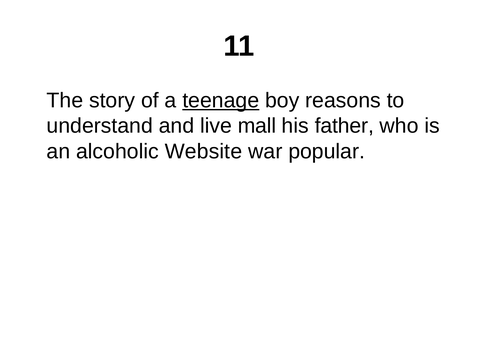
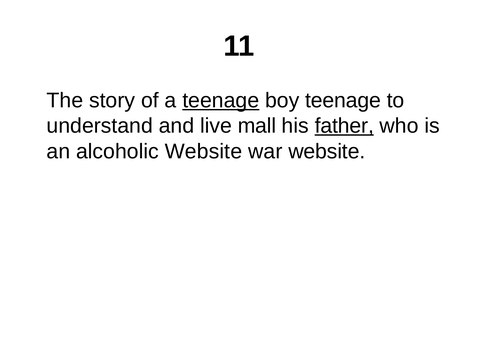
boy reasons: reasons -> teenage
father underline: none -> present
war popular: popular -> website
